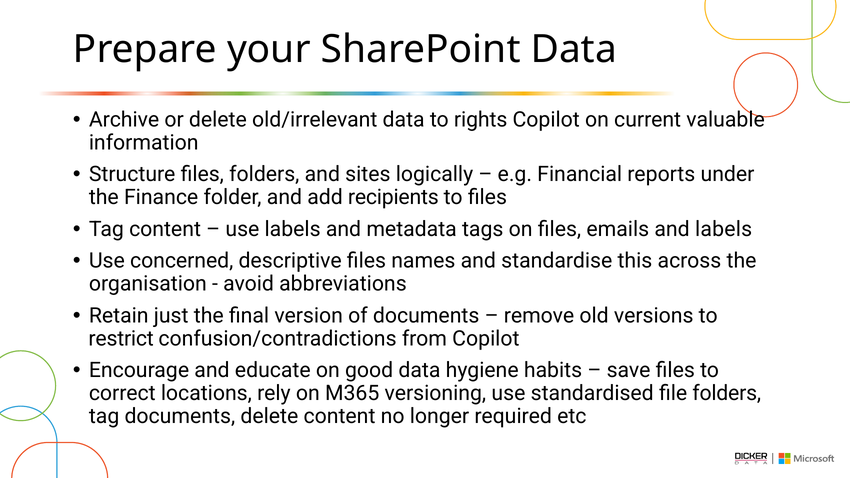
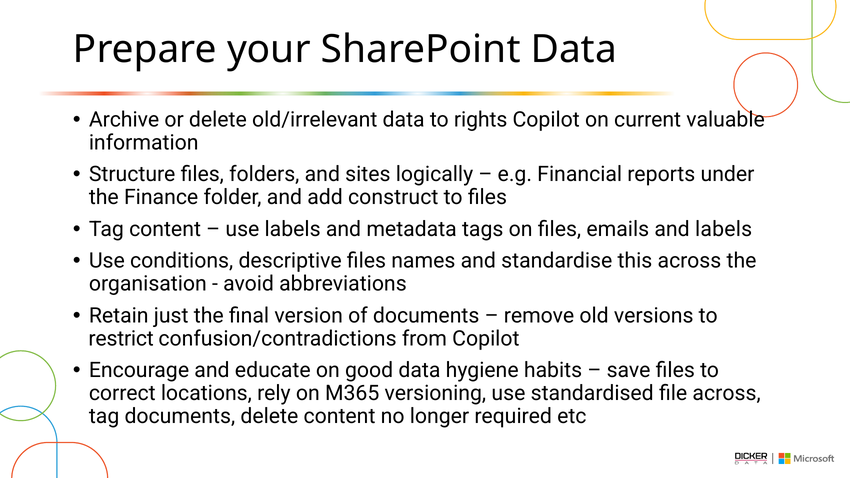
recipients: recipients -> construct
concerned: concerned -> conditions
file folders: folders -> across
